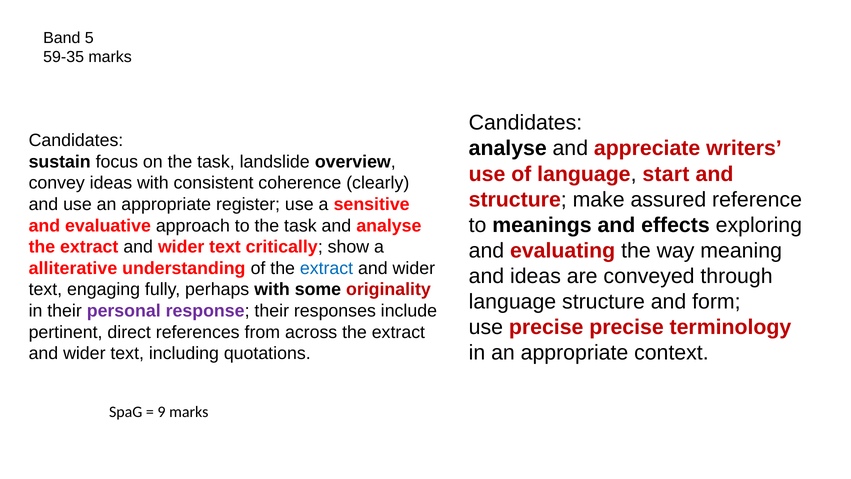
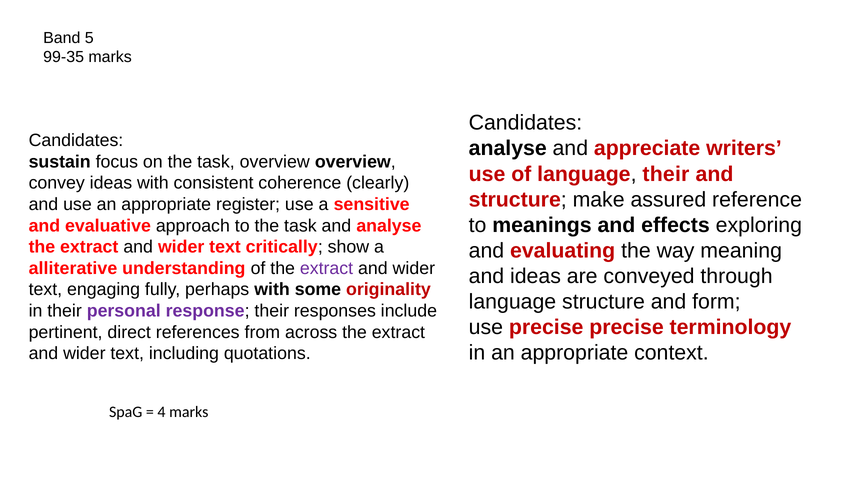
59-35: 59-35 -> 99-35
task landslide: landslide -> overview
language start: start -> their
extract at (327, 268) colour: blue -> purple
9: 9 -> 4
